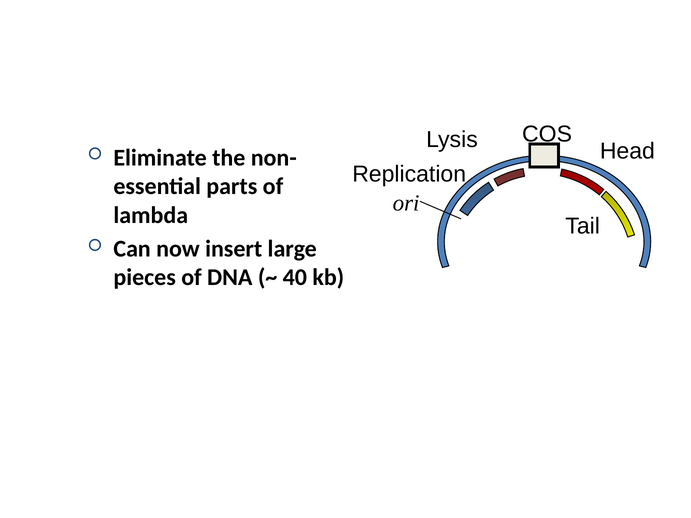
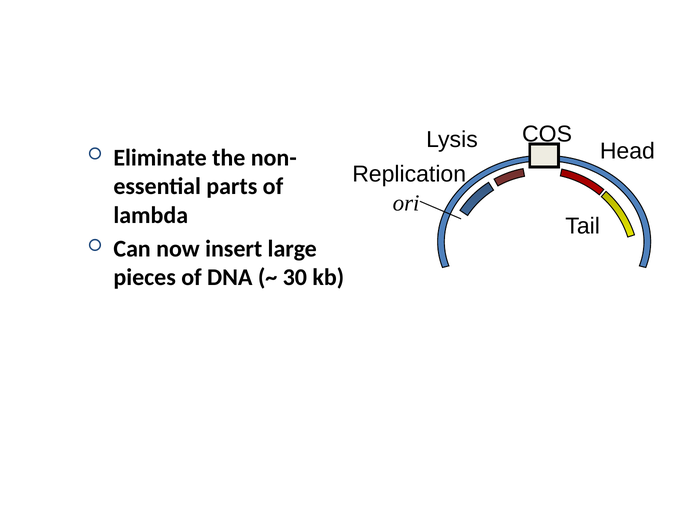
40: 40 -> 30
